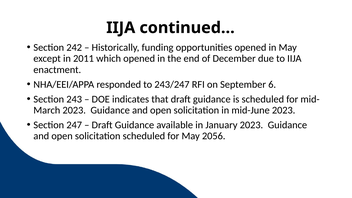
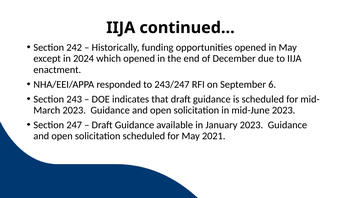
2011: 2011 -> 2024
2056: 2056 -> 2021
